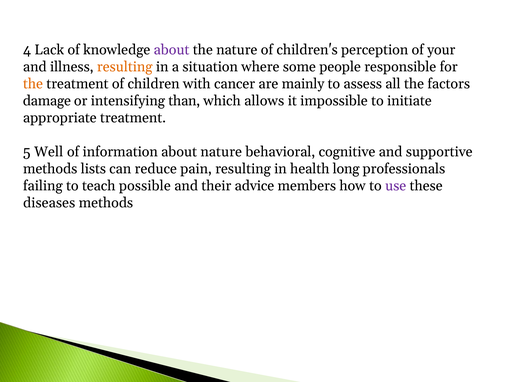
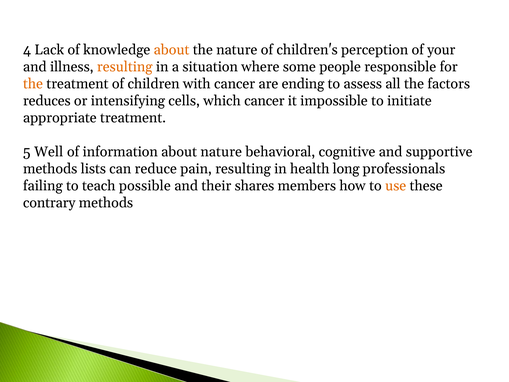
about at (172, 50) colour: purple -> orange
mainly: mainly -> ending
damage: damage -> reduces
than: than -> cells
which allows: allows -> cancer
advice: advice -> shares
use colour: purple -> orange
diseases: diseases -> contrary
